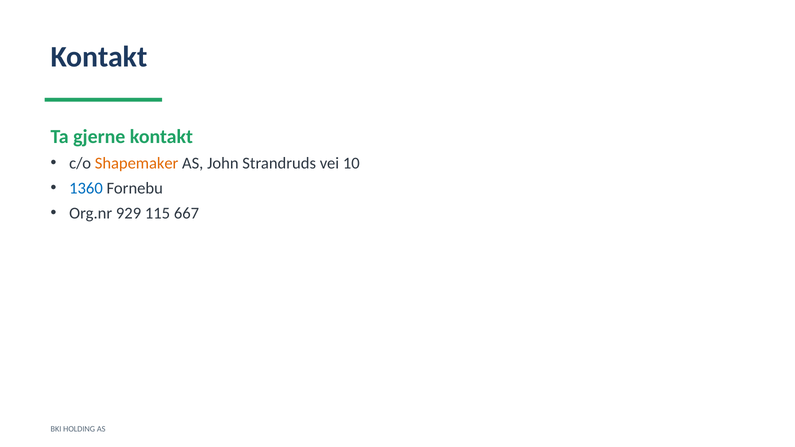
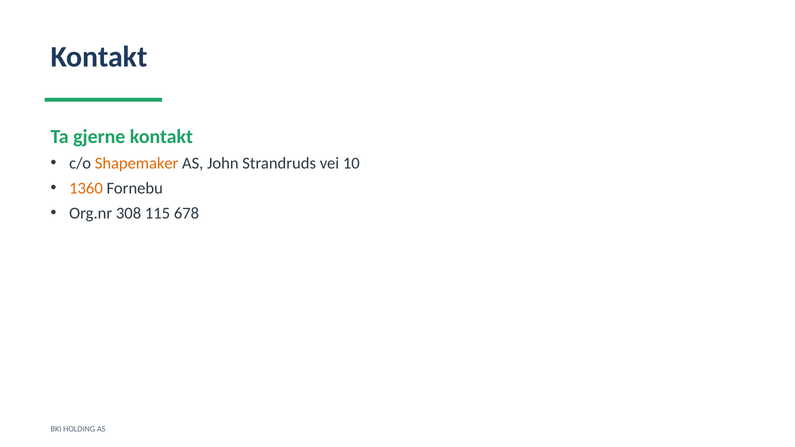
1360 colour: blue -> orange
929: 929 -> 308
667: 667 -> 678
